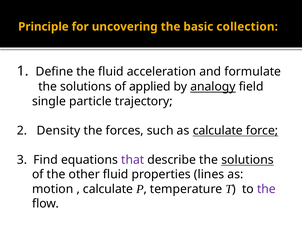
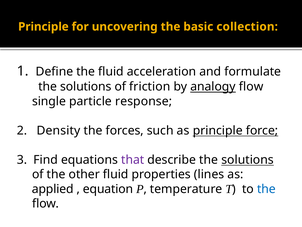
applied: applied -> friction
analogy field: field -> flow
trajectory: trajectory -> response
as calculate: calculate -> principle
motion: motion -> applied
calculate at (108, 189): calculate -> equation
the at (266, 189) colour: purple -> blue
